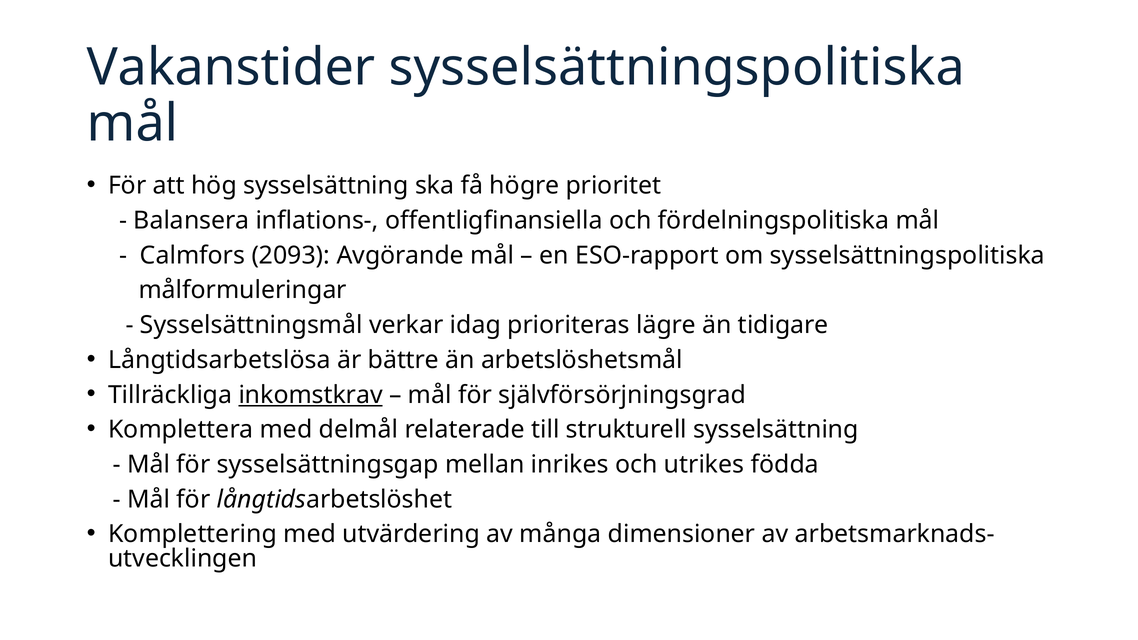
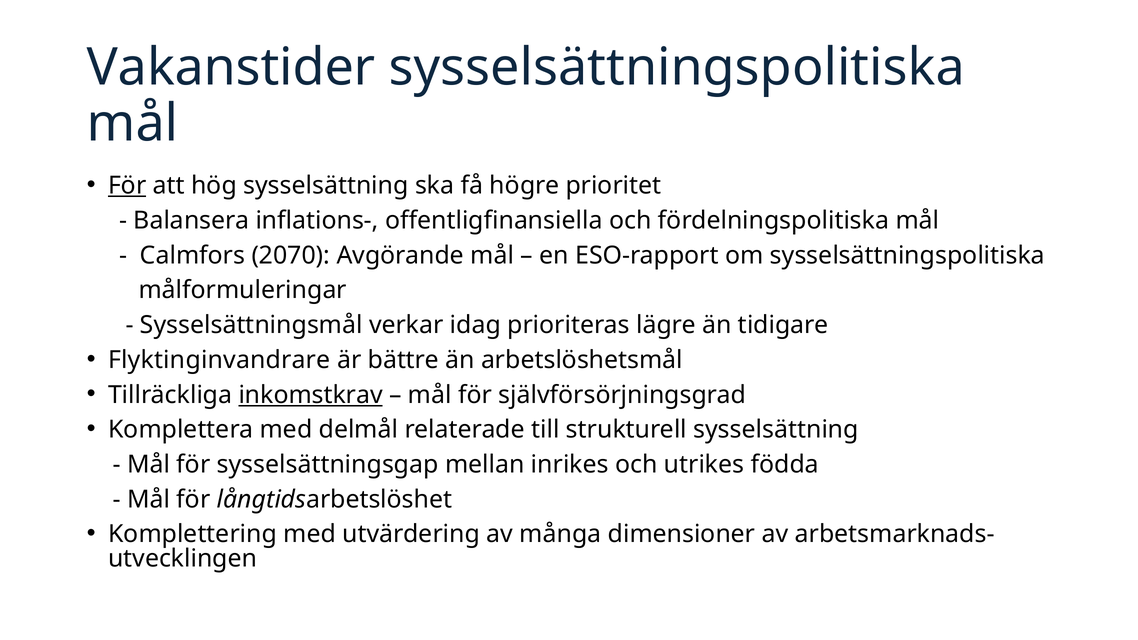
För at (127, 186) underline: none -> present
2093: 2093 -> 2070
Långtidsarbetslösa: Långtidsarbetslösa -> Flyktinginvandrare
